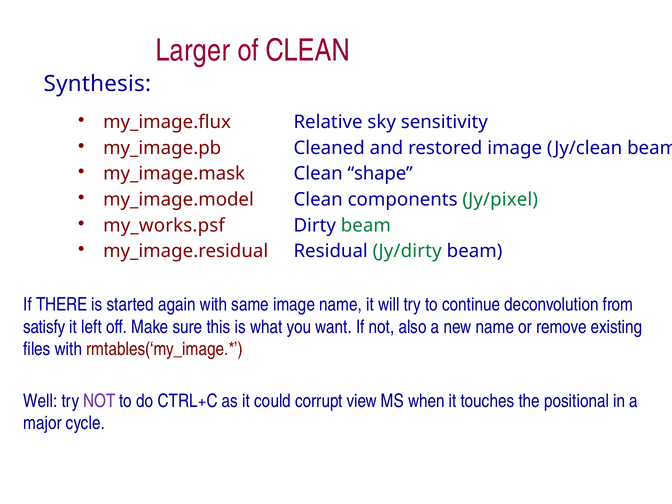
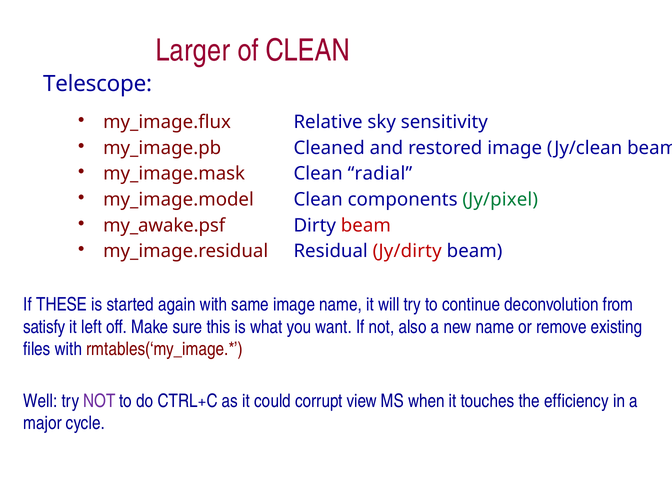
Synthesis: Synthesis -> Telescope
shape: shape -> radial
my_works.psf: my_works.psf -> my_awake.psf
beam at (366, 225) colour: green -> red
Jy/dirty colour: green -> red
THERE: THERE -> THESE
positional: positional -> efficiency
